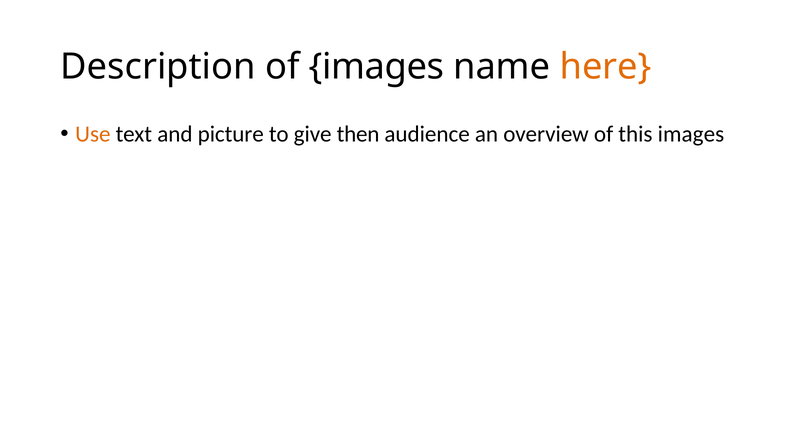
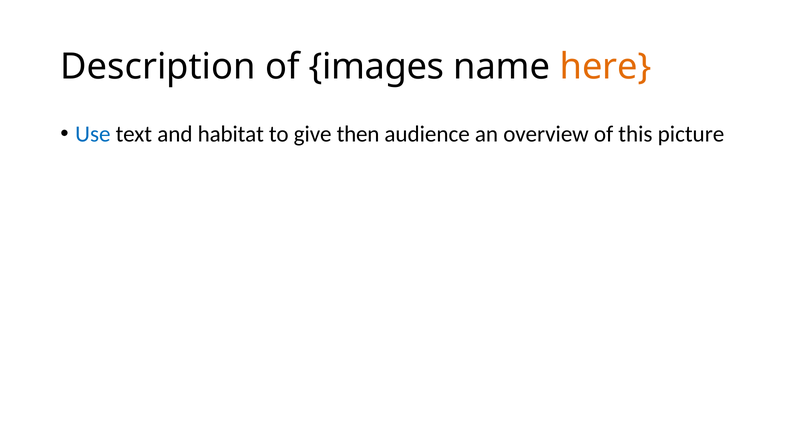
Use colour: orange -> blue
picture: picture -> habitat
this images: images -> picture
